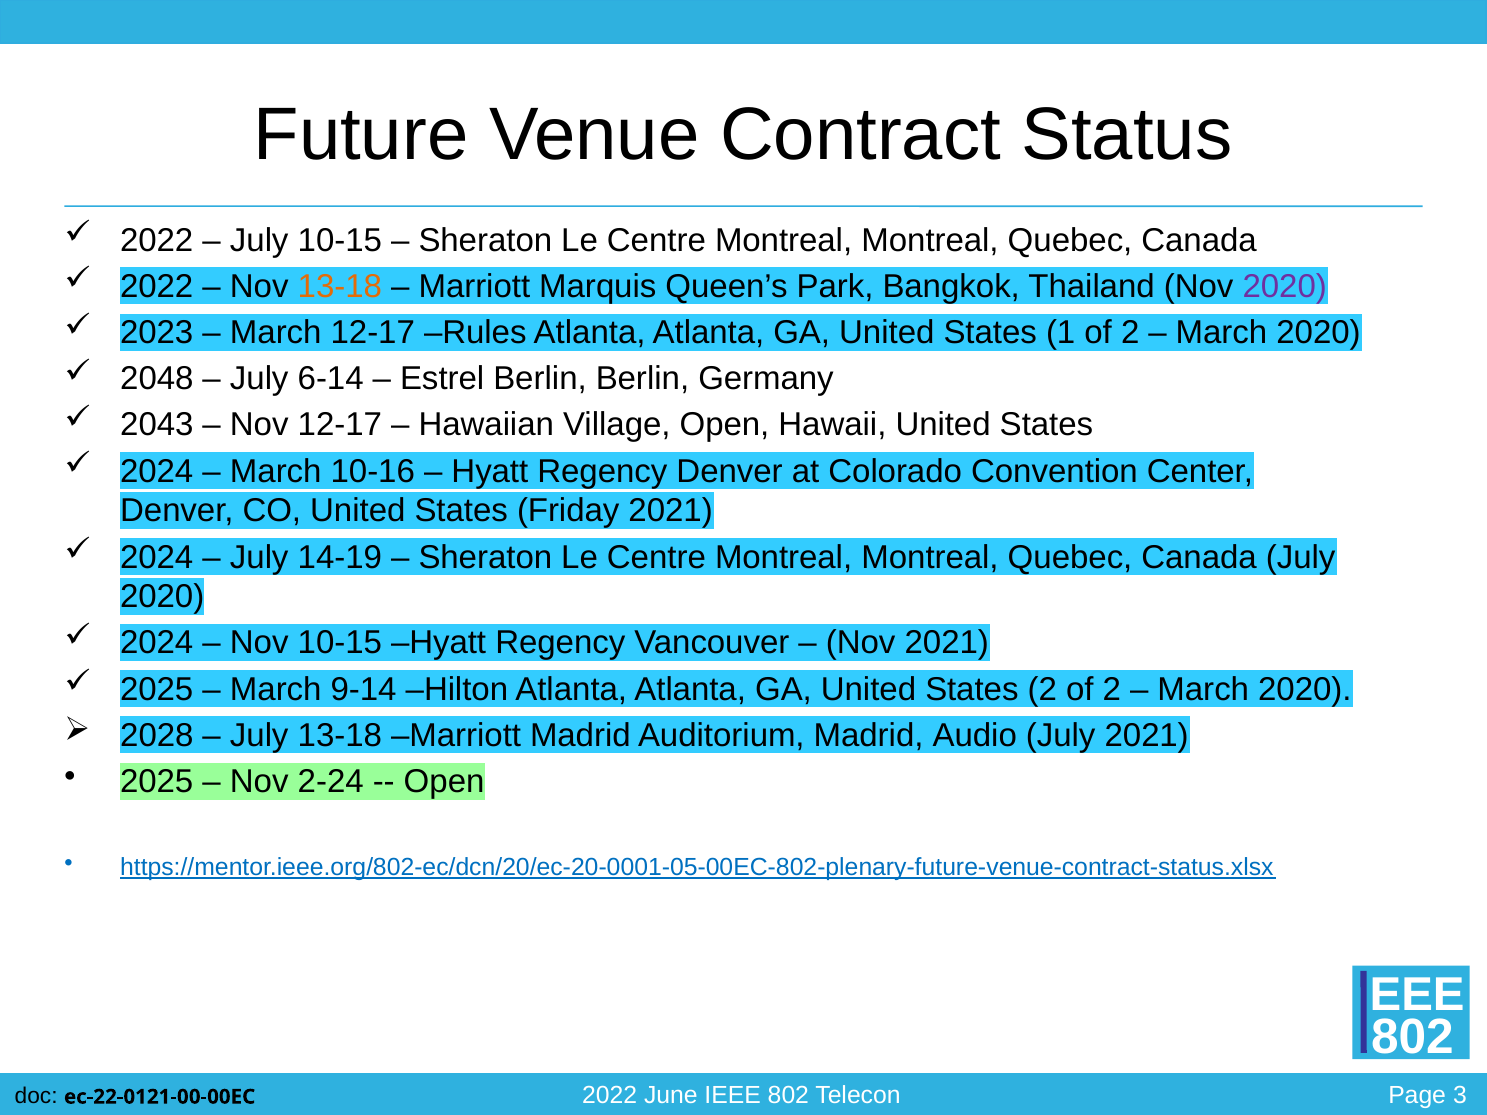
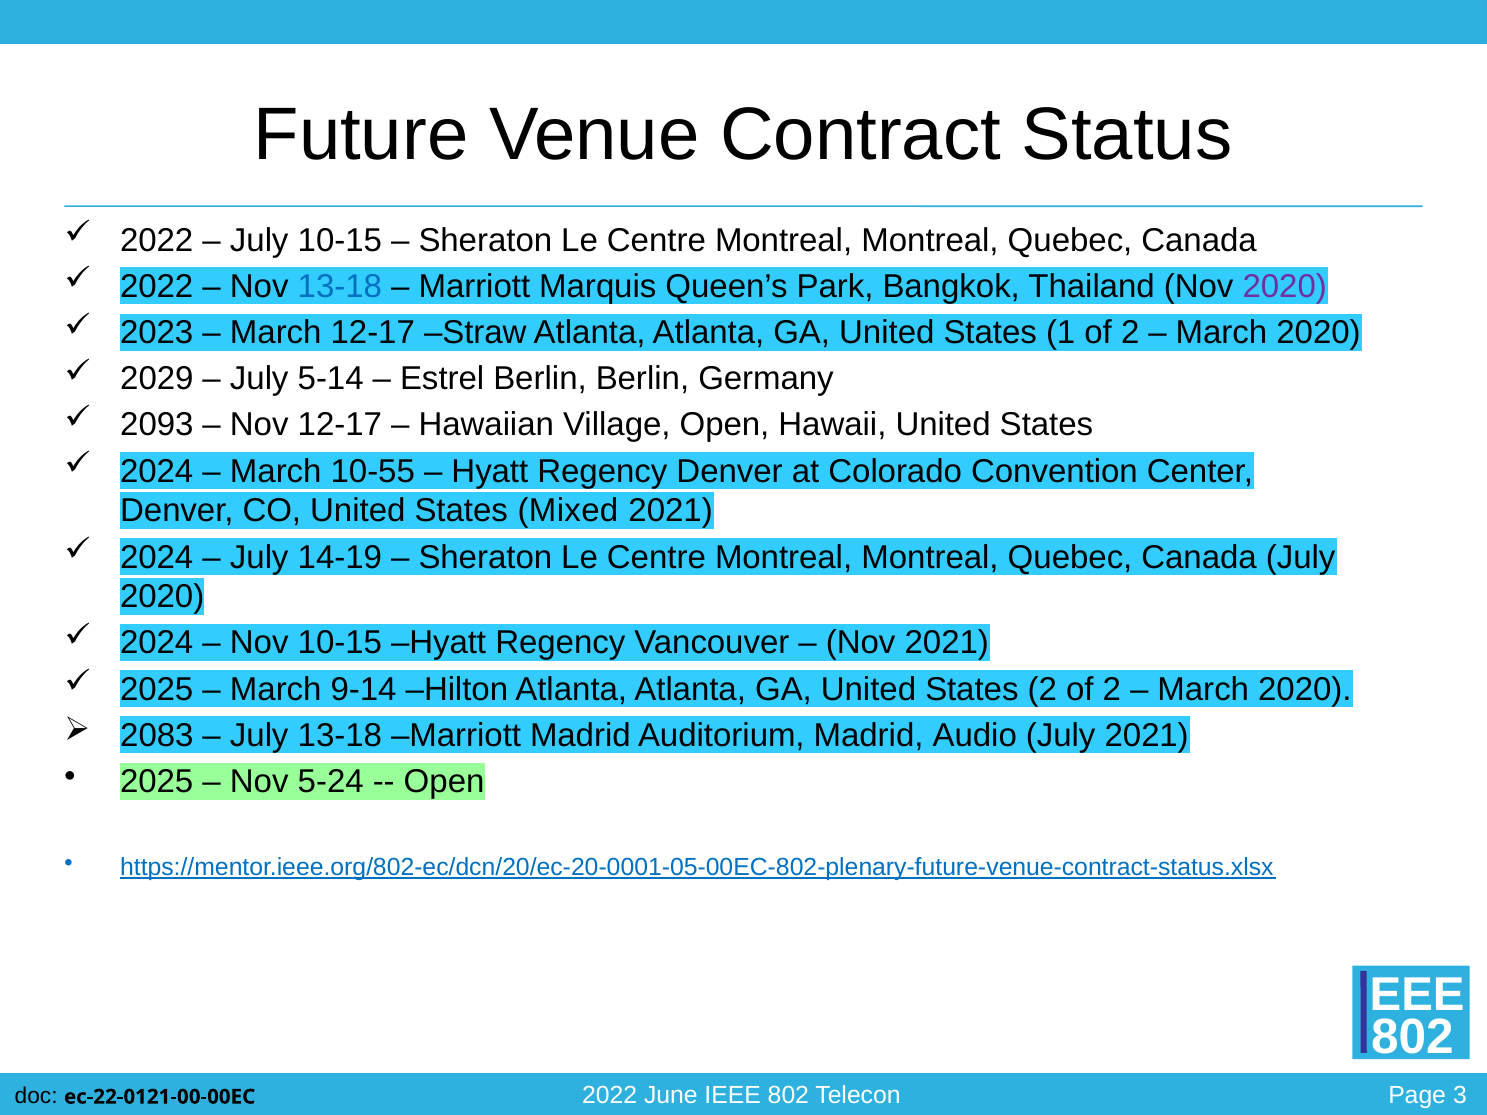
13-18 at (340, 286) colour: orange -> blue
Rules: Rules -> Straw
2048: 2048 -> 2029
6-14: 6-14 -> 5-14
2043: 2043 -> 2093
10-16: 10-16 -> 10-55
Friday: Friday -> Mixed
2028: 2028 -> 2083
2-24: 2-24 -> 5-24
